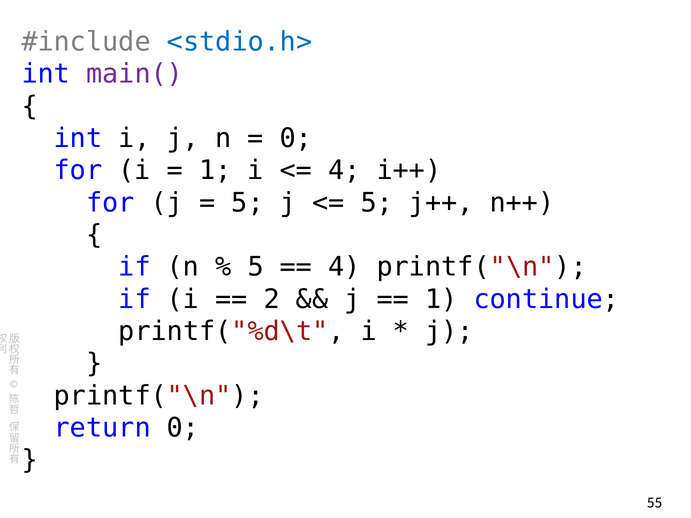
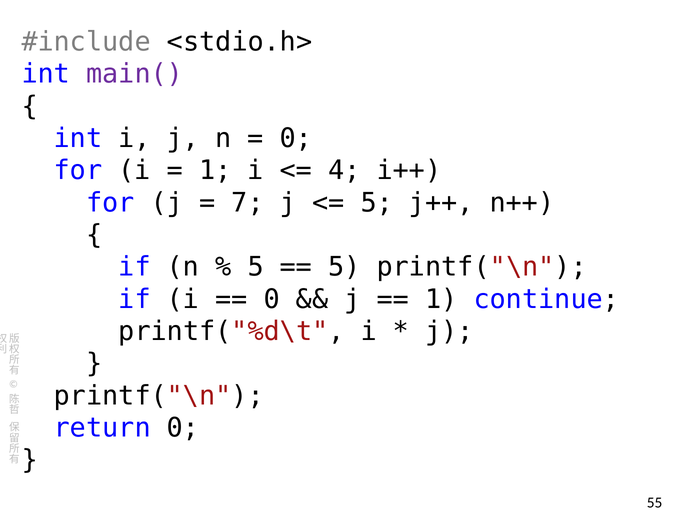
<stdio.h> colour: blue -> black
5 at (248, 203): 5 -> 7
4 at (344, 267): 4 -> 5
2 at (272, 299): 2 -> 0
